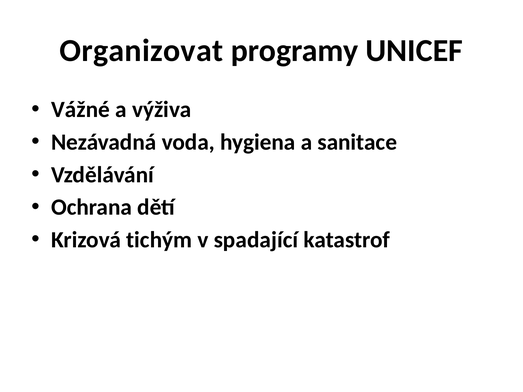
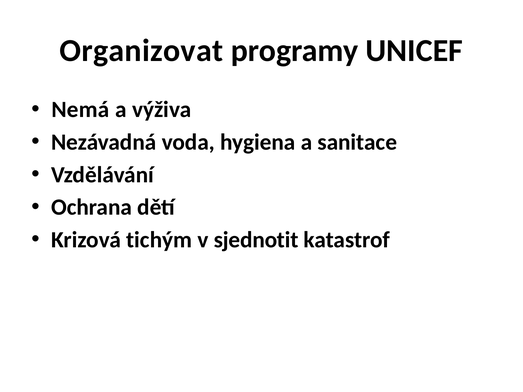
Vážné: Vážné -> Nemá
spadající: spadající -> sjednotit
